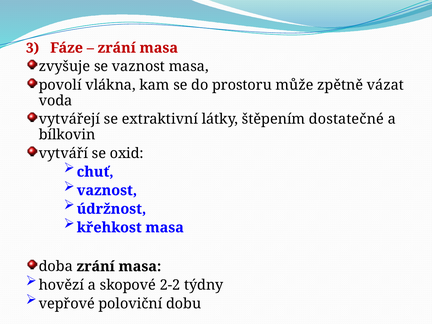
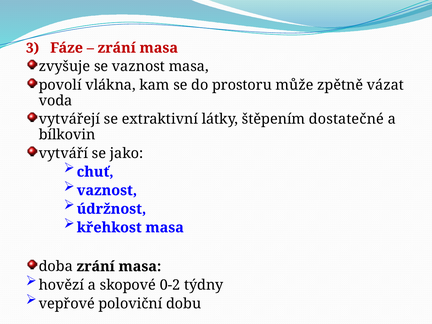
oxid: oxid -> jako
2-2: 2-2 -> 0-2
